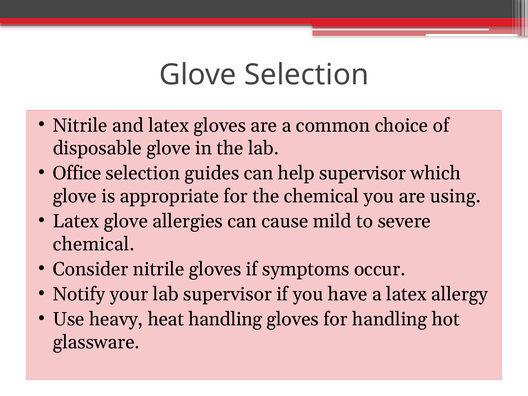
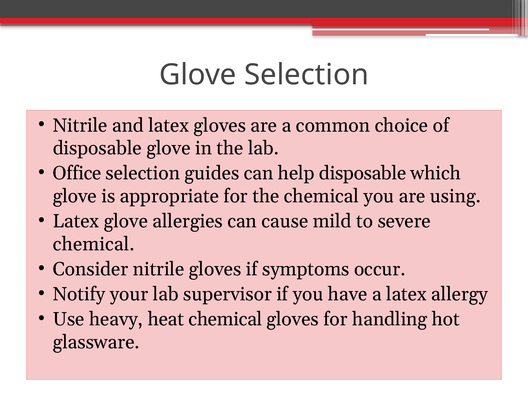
help supervisor: supervisor -> disposable
heat handling: handling -> chemical
